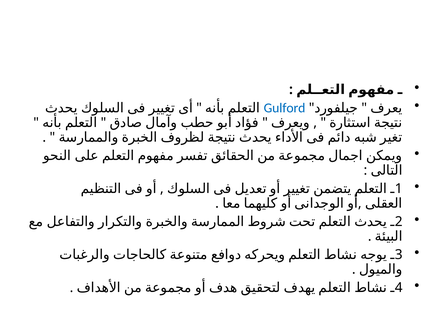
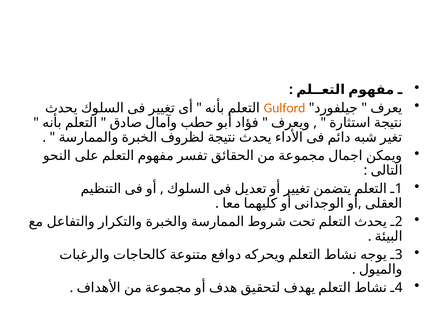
Gulford colour: blue -> orange
